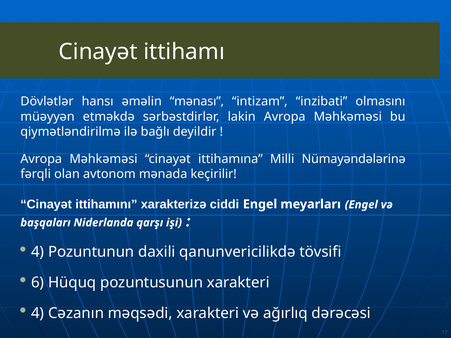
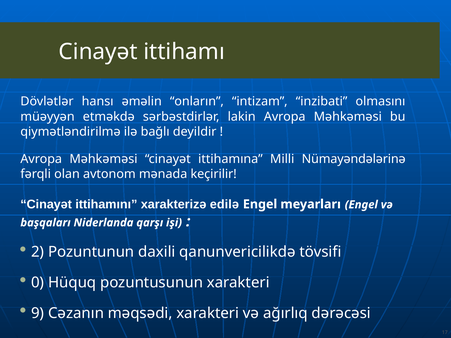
mənası: mənası -> onların
ciddi: ciddi -> edilə
4 at (38, 252): 4 -> 2
6: 6 -> 0
4 at (38, 313): 4 -> 9
